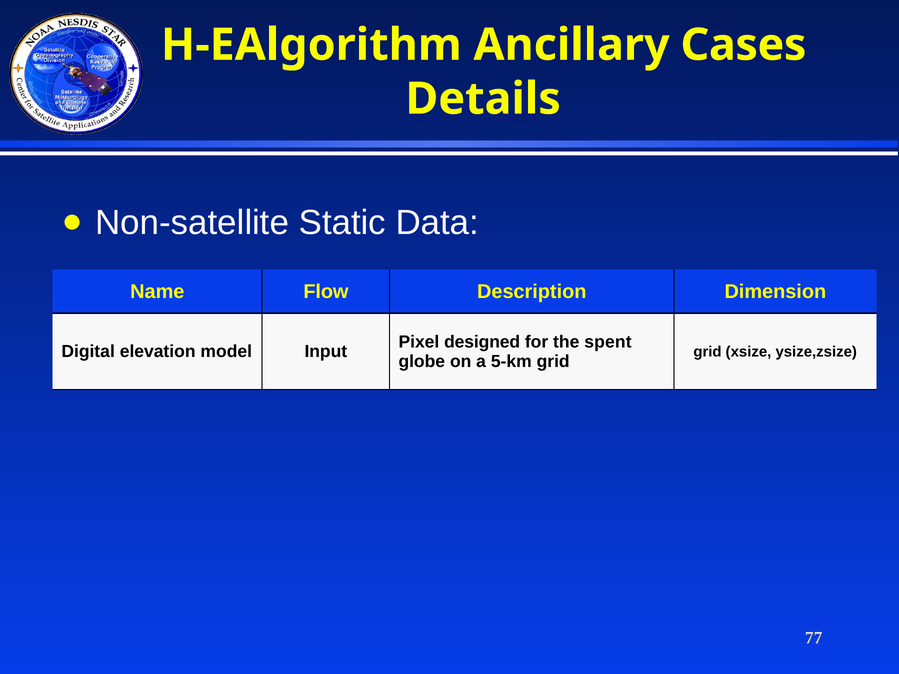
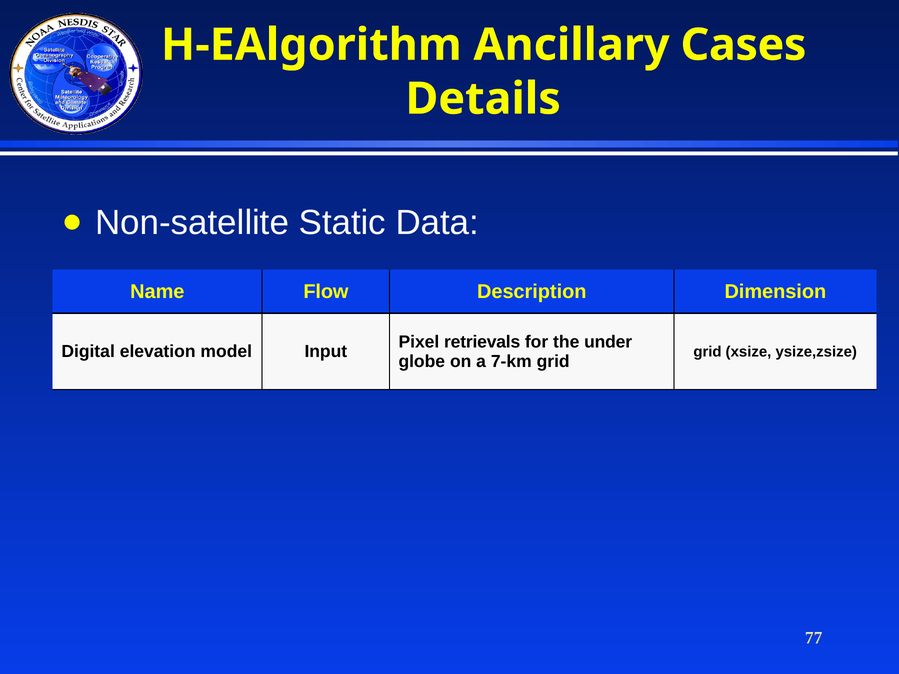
designed: designed -> retrievals
spent: spent -> under
5-km: 5-km -> 7-km
